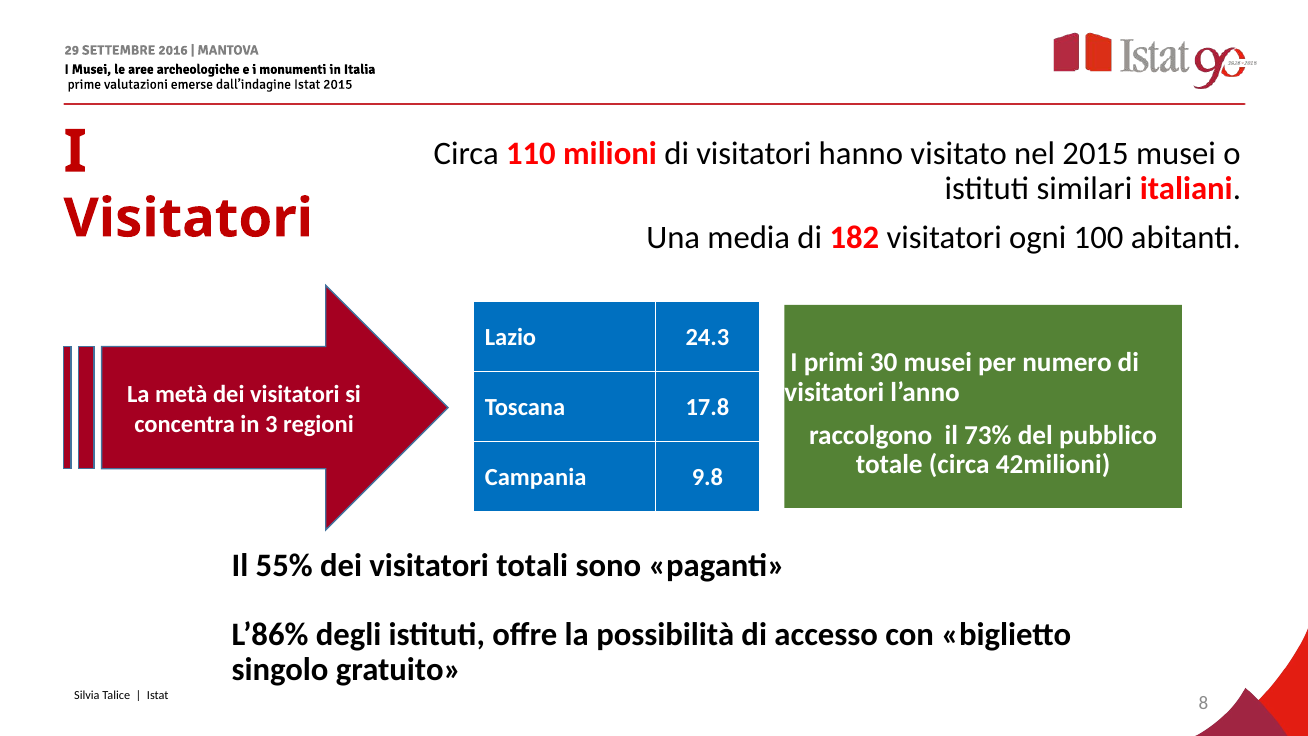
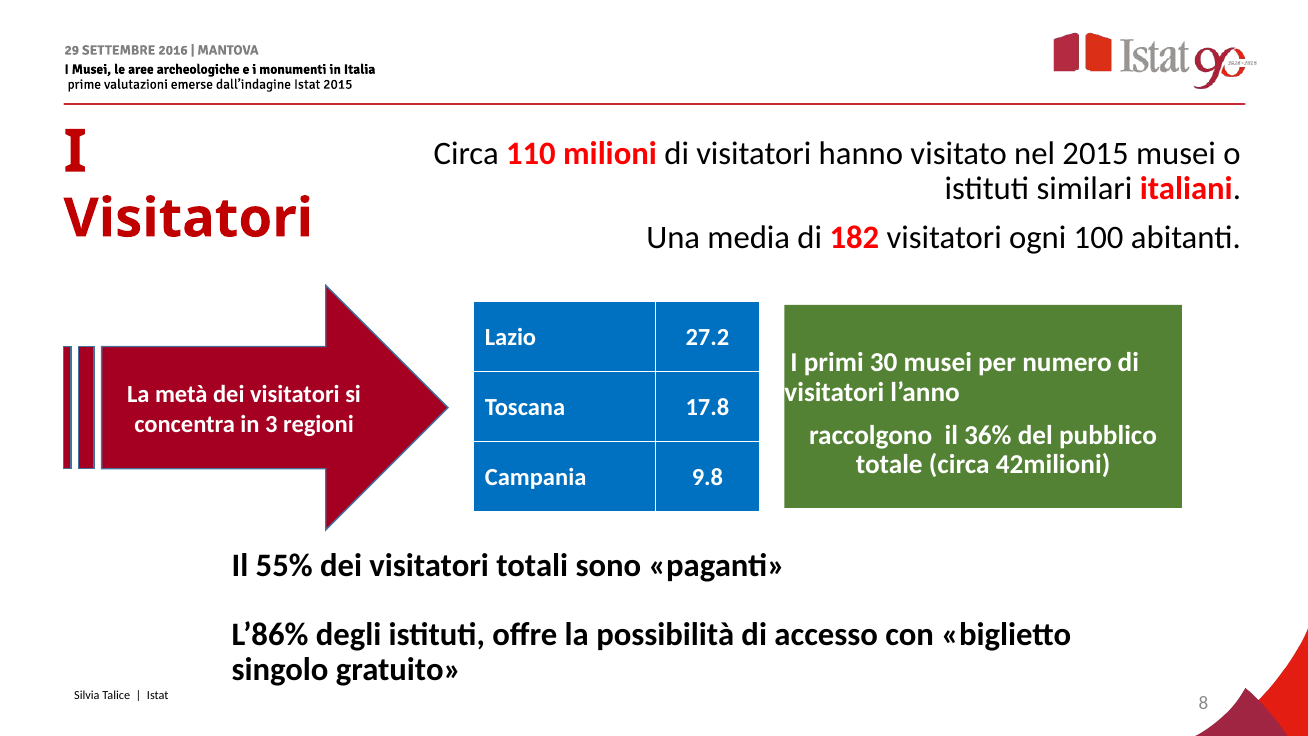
24.3: 24.3 -> 27.2
73%: 73% -> 36%
